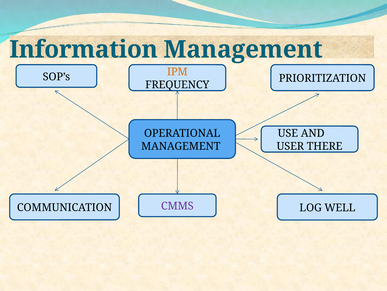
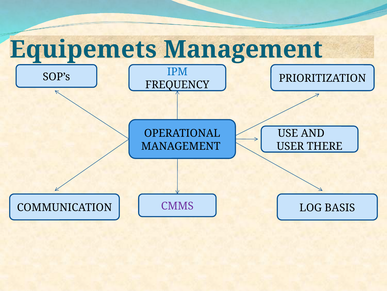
Information: Information -> Equipemets
IPM colour: orange -> blue
WELL: WELL -> BASIS
